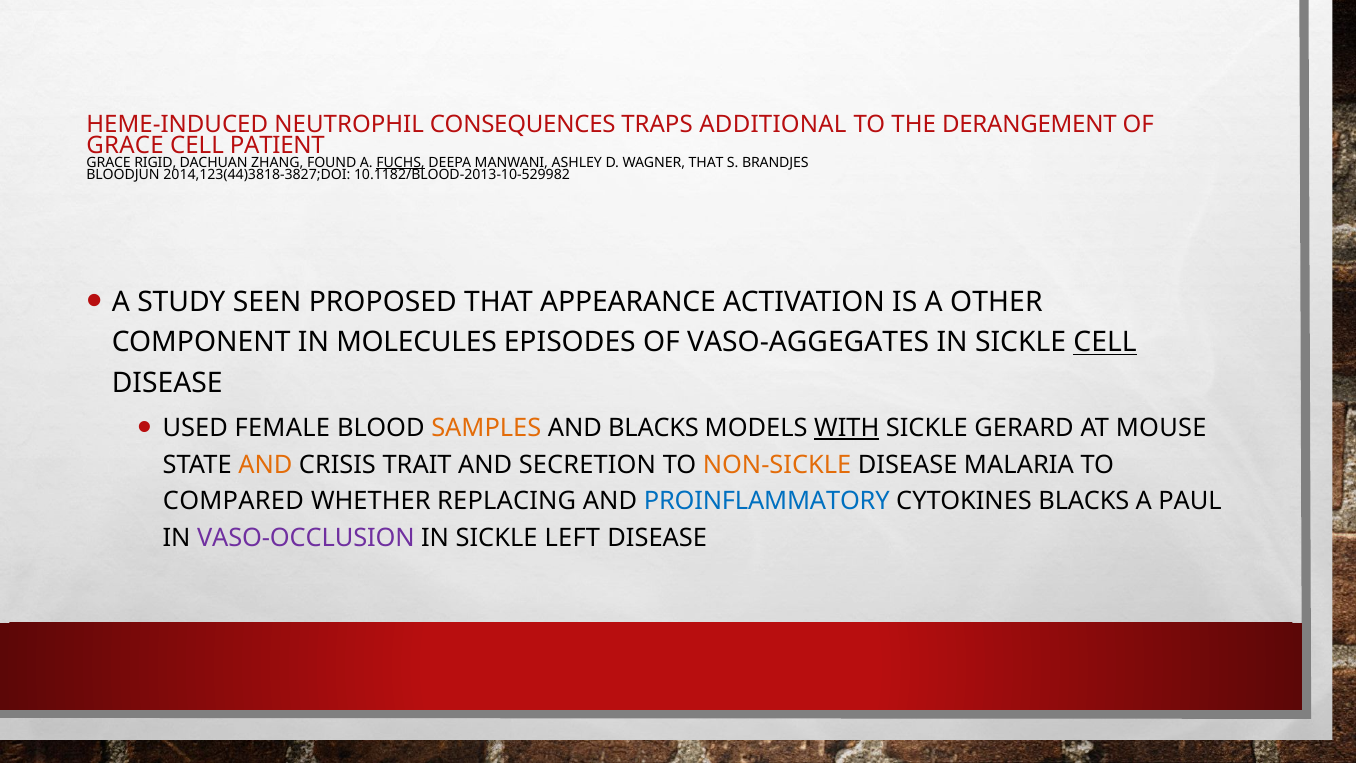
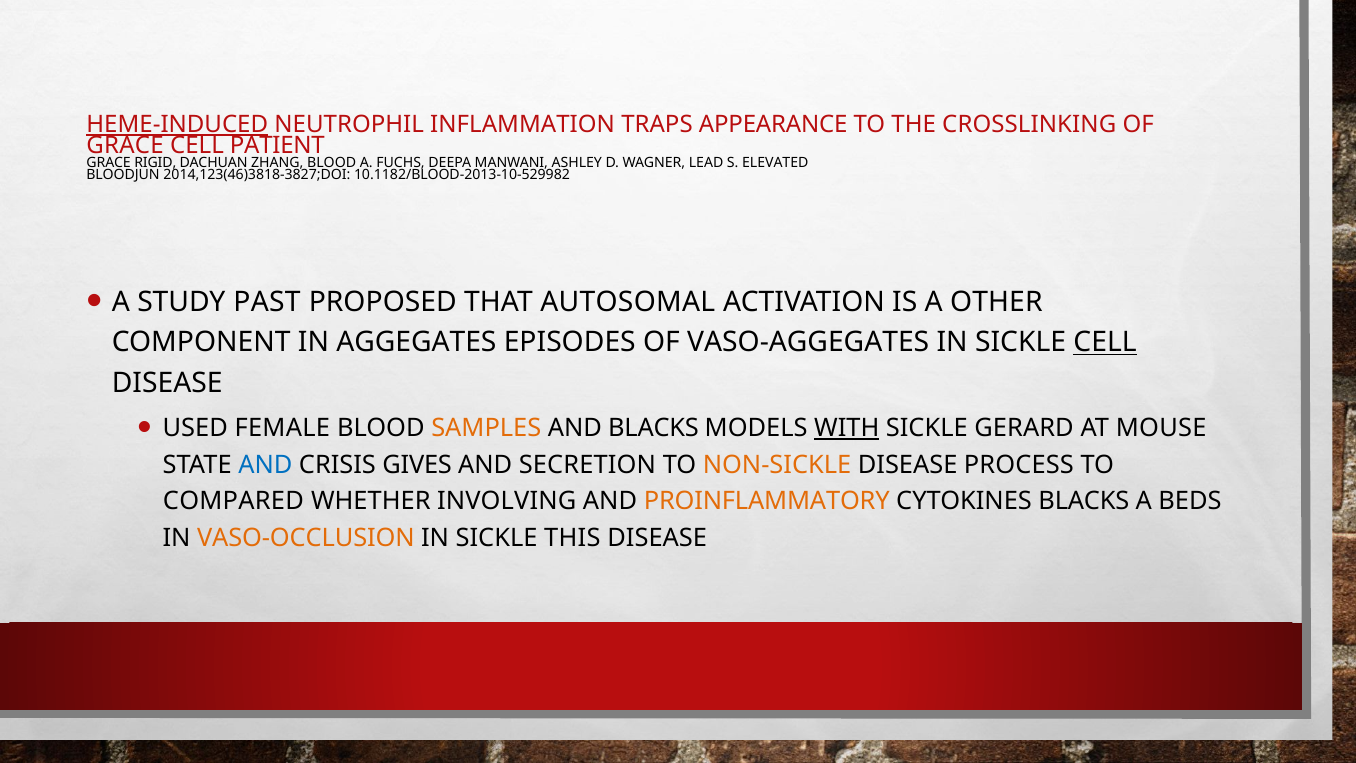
HEME-INDUCED underline: none -> present
CONSEQUENCES: CONSEQUENCES -> INFLAMMATION
ADDITIONAL: ADDITIONAL -> APPEARANCE
DERANGEMENT: DERANGEMENT -> CROSSLINKING
ZHANG FOUND: FOUND -> BLOOD
FUCHS underline: present -> none
WAGNER THAT: THAT -> LEAD
BRANDJES: BRANDJES -> ELEVATED
2014,123(44)3818-3827;DOI: 2014,123(44)3818-3827;DOI -> 2014,123(46)3818-3827;DOI
SEEN: SEEN -> PAST
APPEARANCE: APPEARANCE -> AUTOSOMAL
MOLECULES: MOLECULES -> AGGEGATES
AND at (265, 465) colour: orange -> blue
TRAIT: TRAIT -> GIVES
MALARIA: MALARIA -> PROCESS
REPLACING: REPLACING -> INVOLVING
PROINFLAMMATORY colour: blue -> orange
PAUL: PAUL -> BEDS
VASO-OCCLUSION colour: purple -> orange
LEFT: LEFT -> THIS
